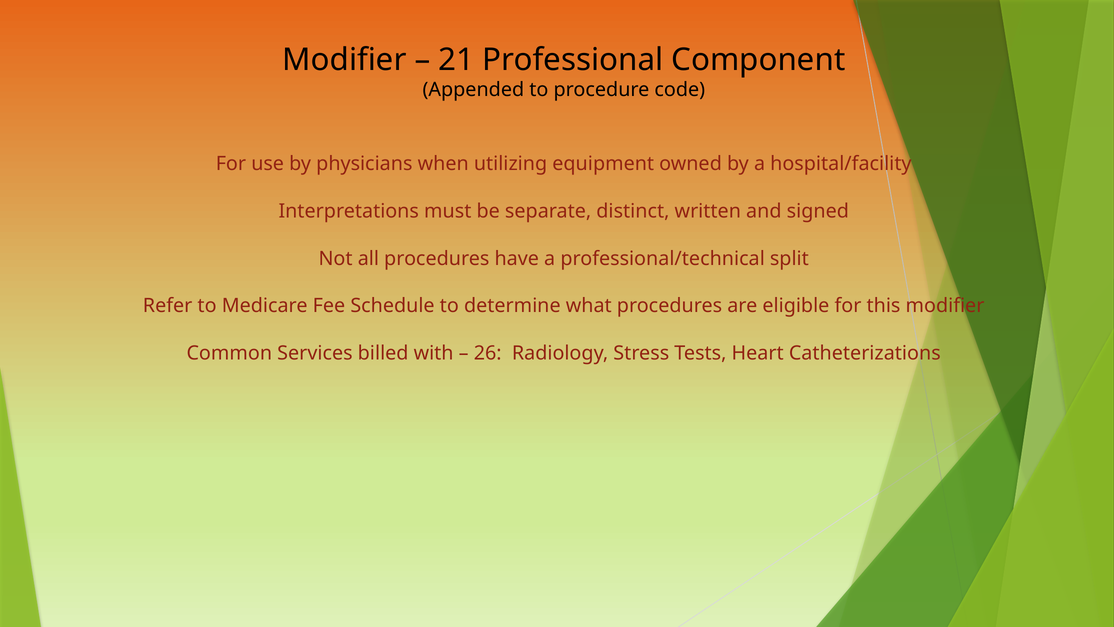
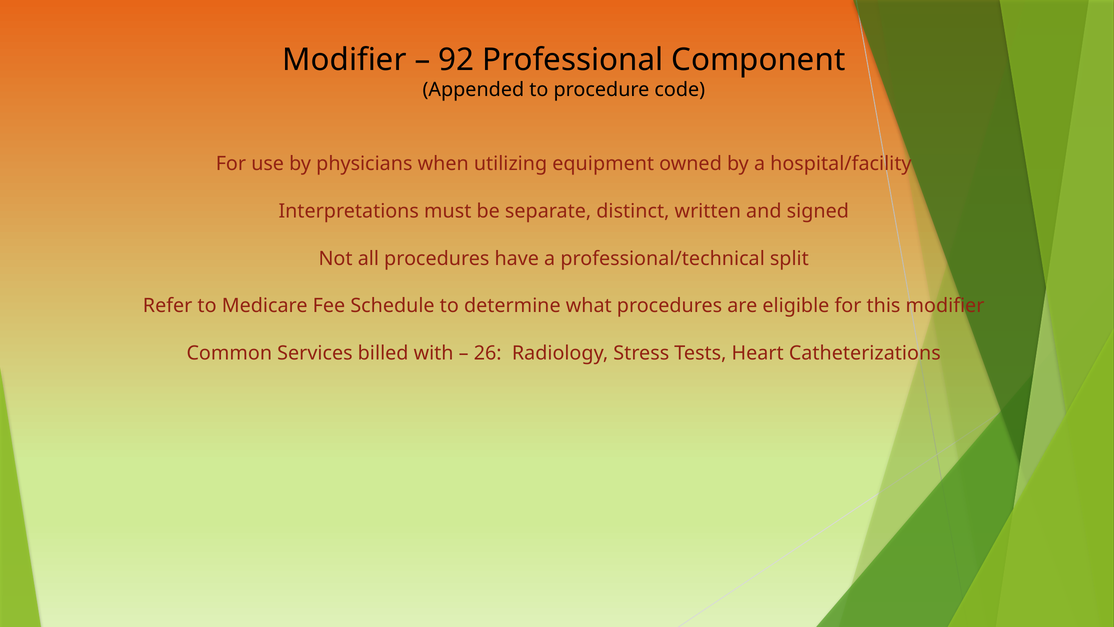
21: 21 -> 92
